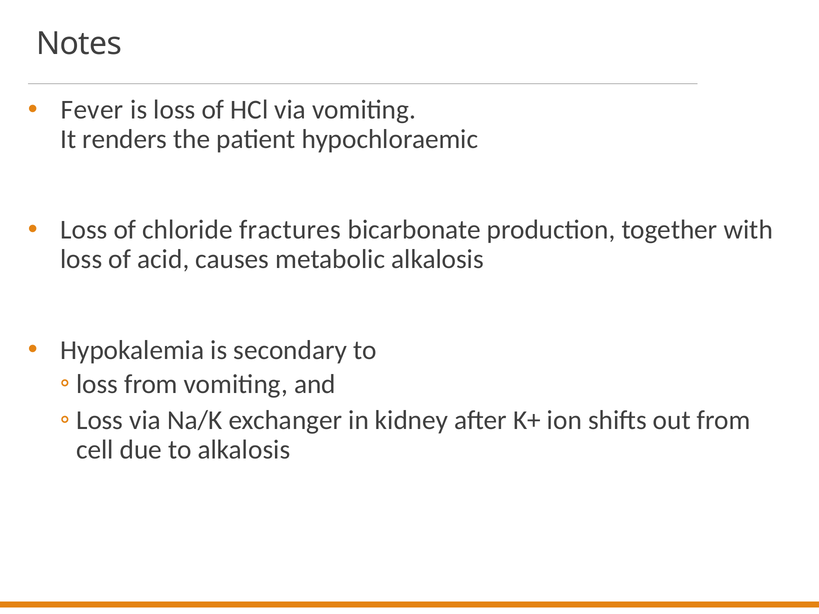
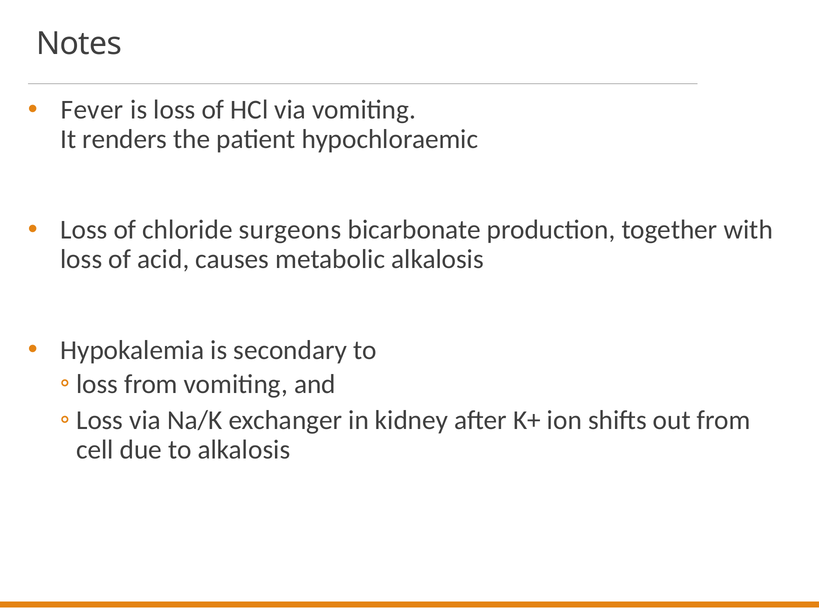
fractures: fractures -> surgeons
